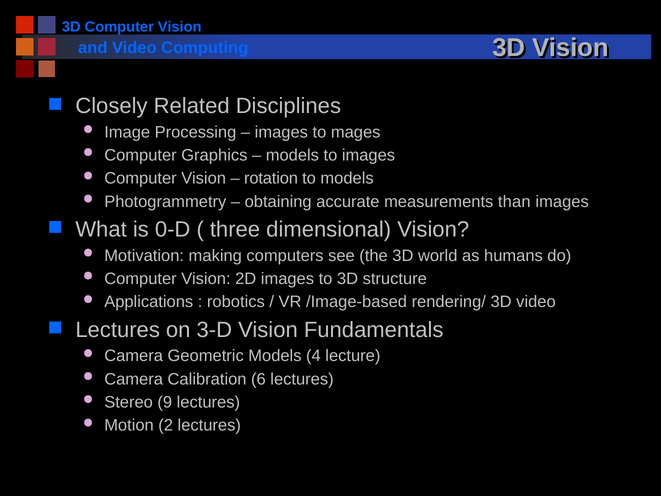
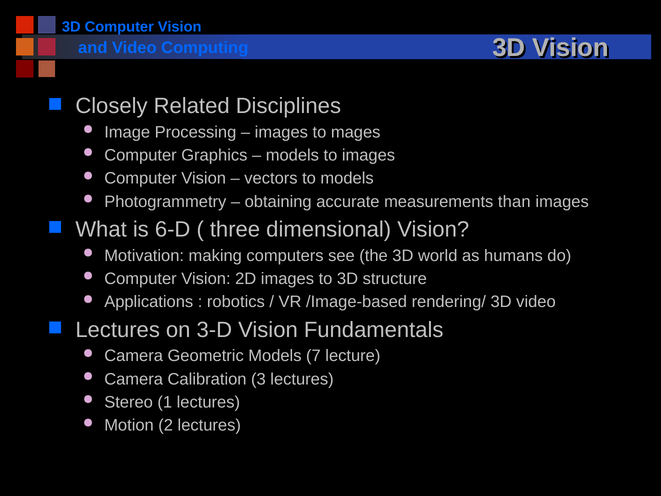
rotation: rotation -> vectors
0-D: 0-D -> 6-D
4: 4 -> 7
6: 6 -> 3
9: 9 -> 1
